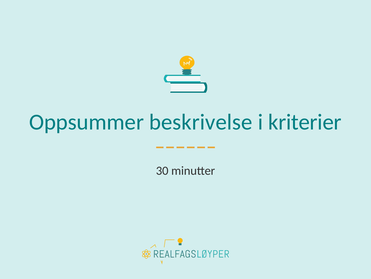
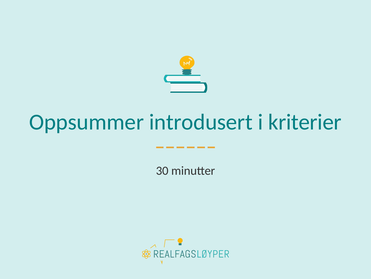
beskrivelse: beskrivelse -> introdusert
